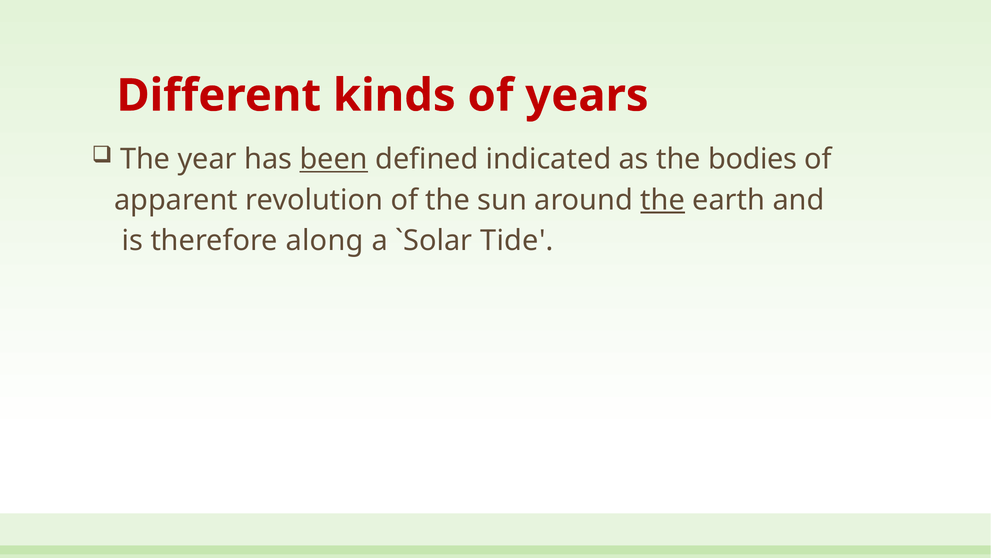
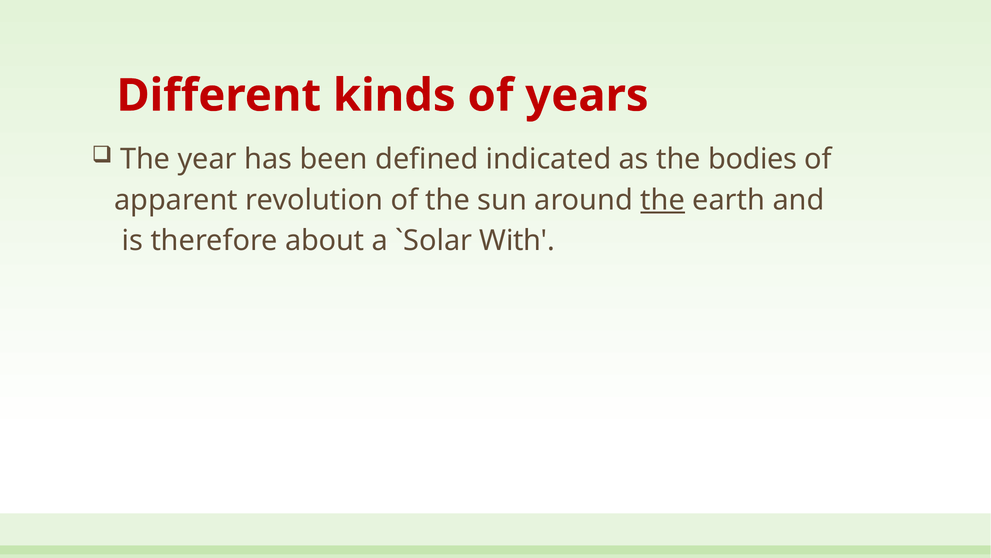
been underline: present -> none
along: along -> about
Tide: Tide -> With
